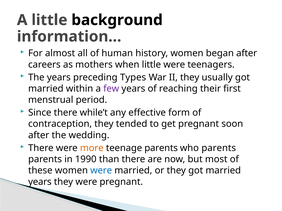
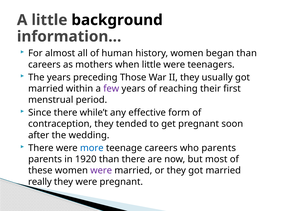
began after: after -> than
Types: Types -> Those
more colour: orange -> blue
teenage parents: parents -> careers
1990: 1990 -> 1920
were at (101, 171) colour: blue -> purple
years at (40, 182): years -> really
